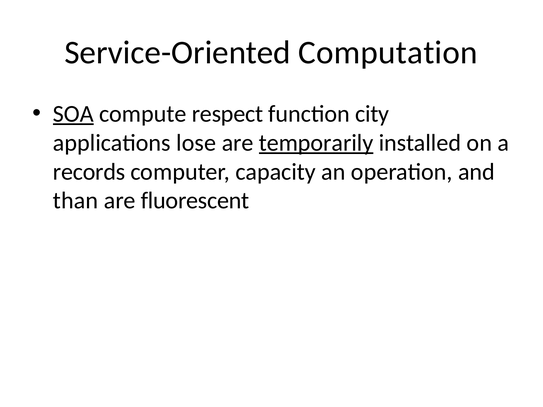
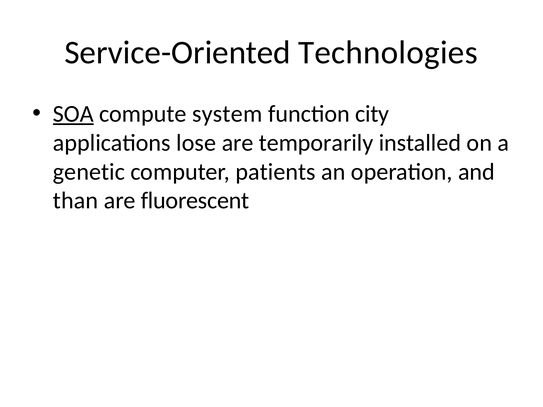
Computation: Computation -> Technologies
respect: respect -> system
temporarily underline: present -> none
records: records -> genetic
capacity: capacity -> patients
